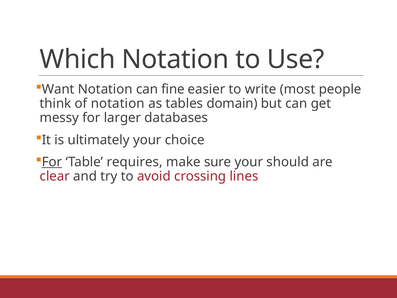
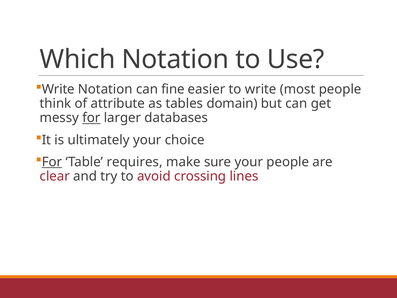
Want at (58, 89): Want -> Write
of notation: notation -> attribute
for at (91, 118) underline: none -> present
your should: should -> people
